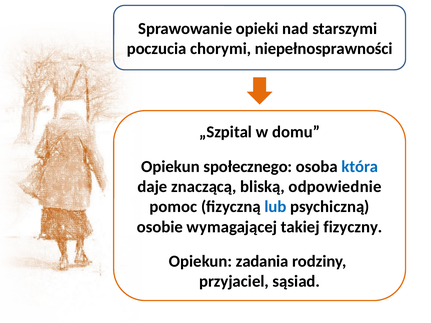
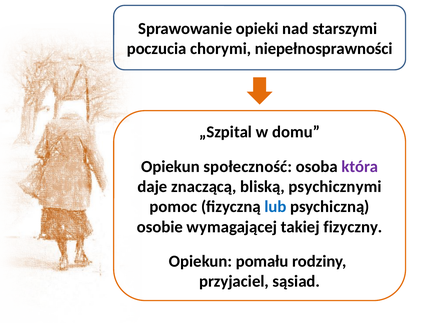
społecznego: społecznego -> społeczność
która colour: blue -> purple
odpowiednie: odpowiednie -> psychicznymi
zadania: zadania -> pomału
